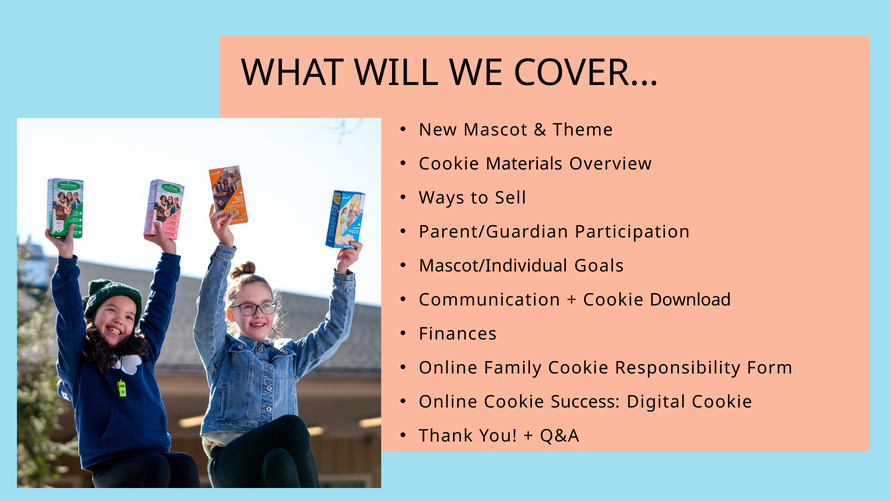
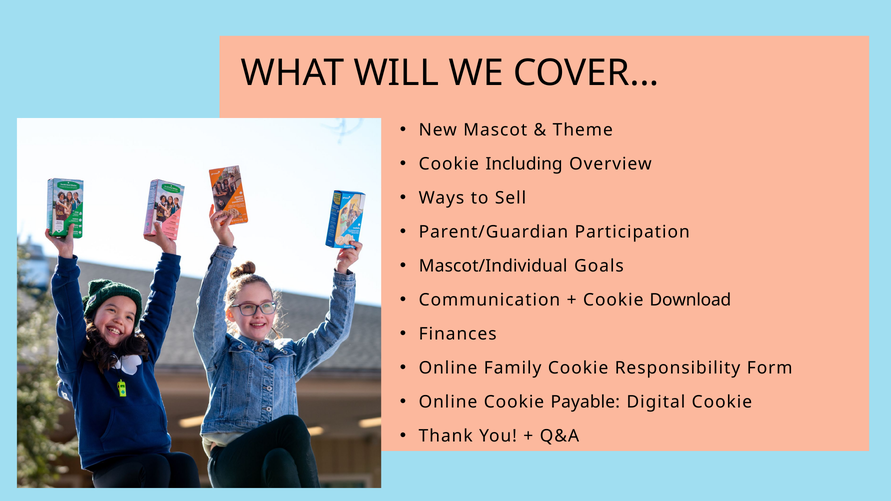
Materials: Materials -> Including
Success: Success -> Payable
